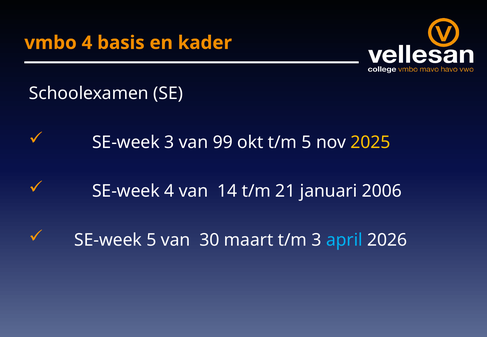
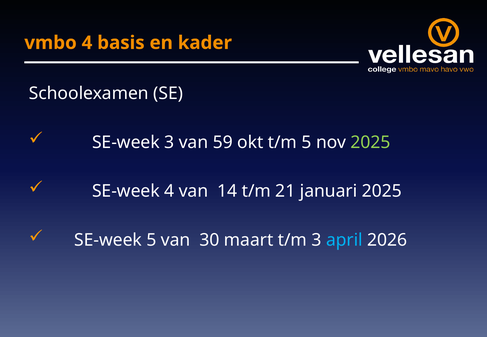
99: 99 -> 59
2025 at (370, 142) colour: yellow -> light green
januari 2006: 2006 -> 2025
